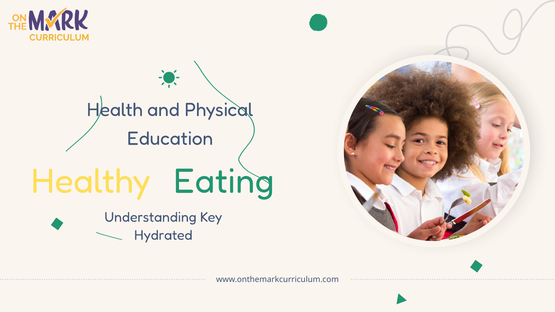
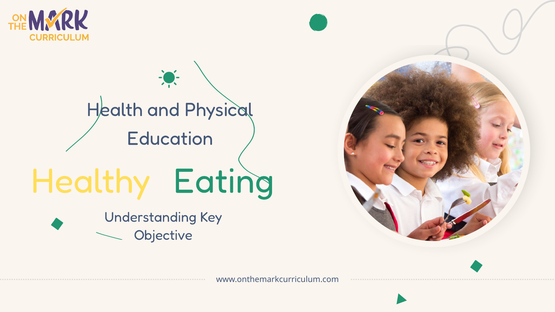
Hydrated: Hydrated -> Objective
